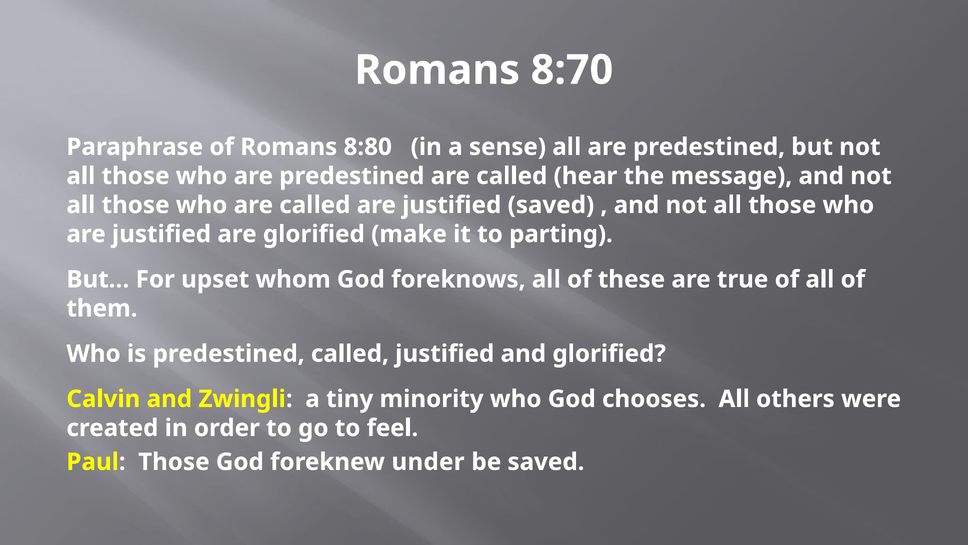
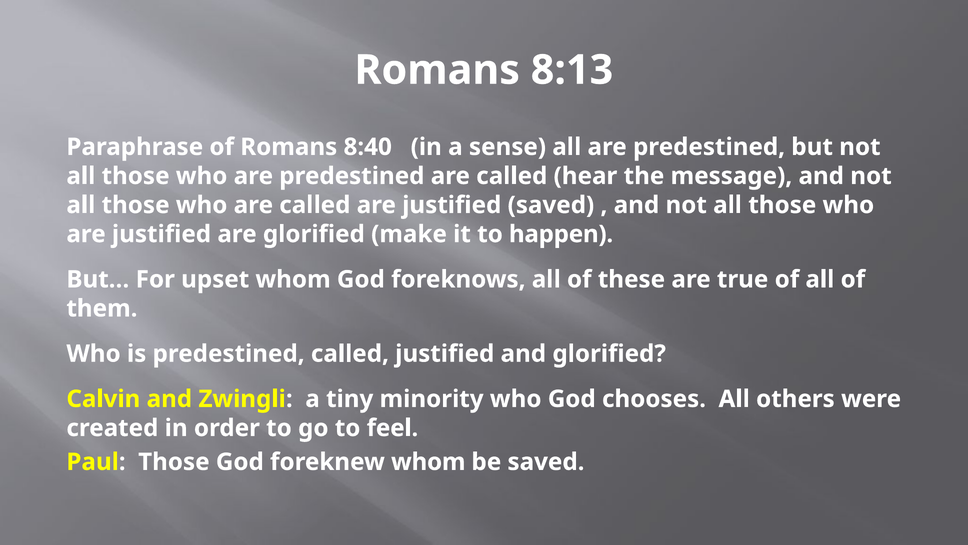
8:70: 8:70 -> 8:13
8:80: 8:80 -> 8:40
parting: parting -> happen
foreknew under: under -> whom
